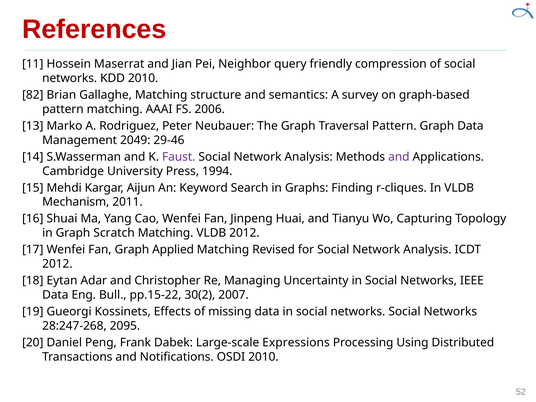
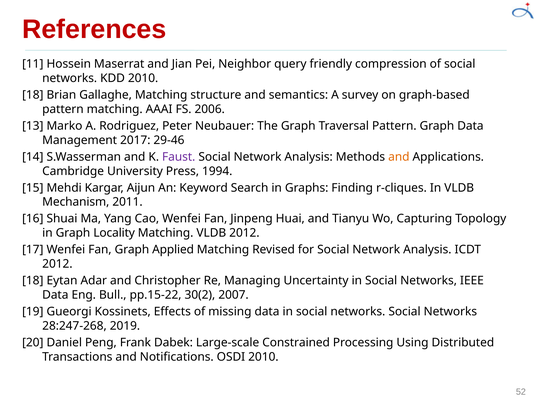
82 at (33, 95): 82 -> 18
2049: 2049 -> 2017
and at (399, 157) colour: purple -> orange
Scratch: Scratch -> Locality
2095: 2095 -> 2019
Expressions: Expressions -> Constrained
